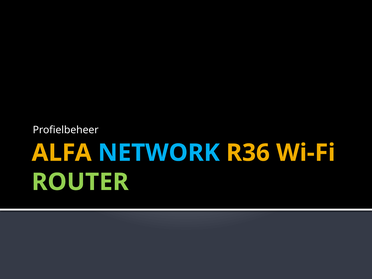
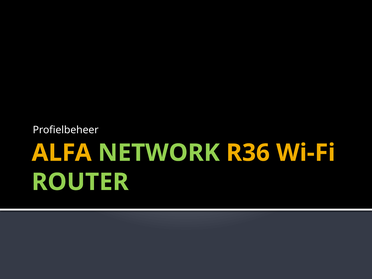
NETWORK colour: light blue -> light green
